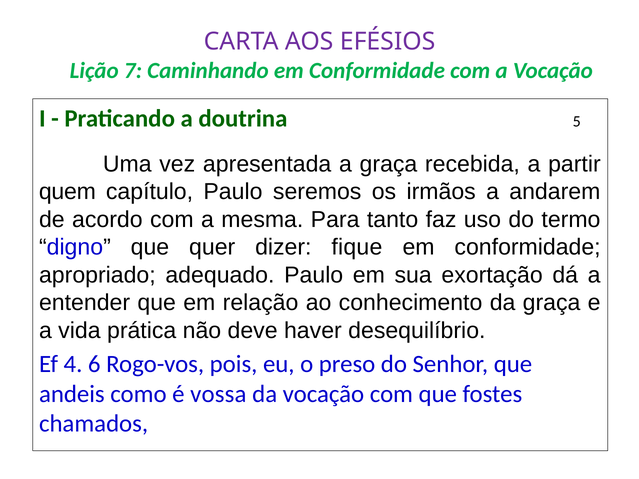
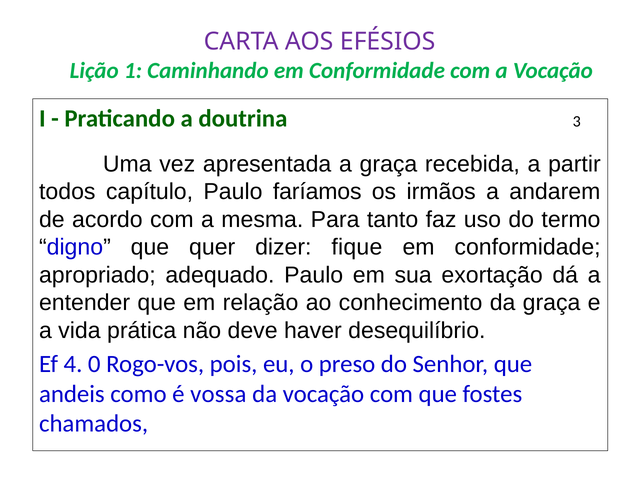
7: 7 -> 1
5: 5 -> 3
quem: quem -> todos
seremos: seremos -> faríamos
6: 6 -> 0
